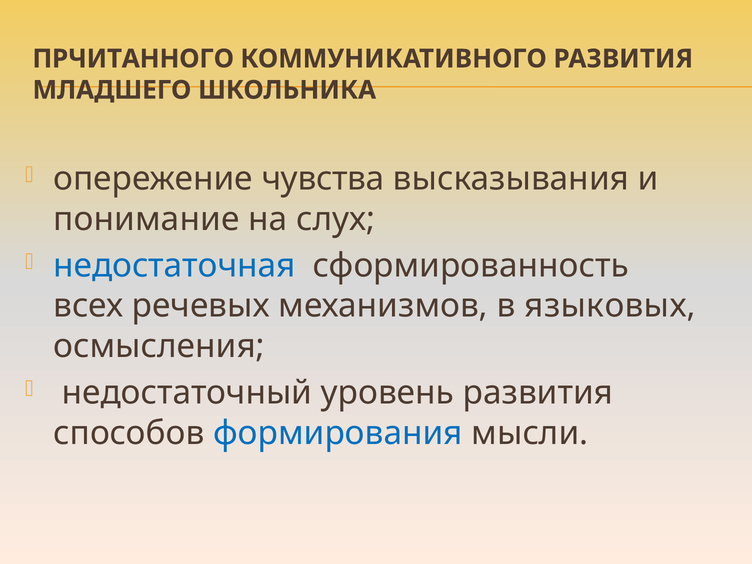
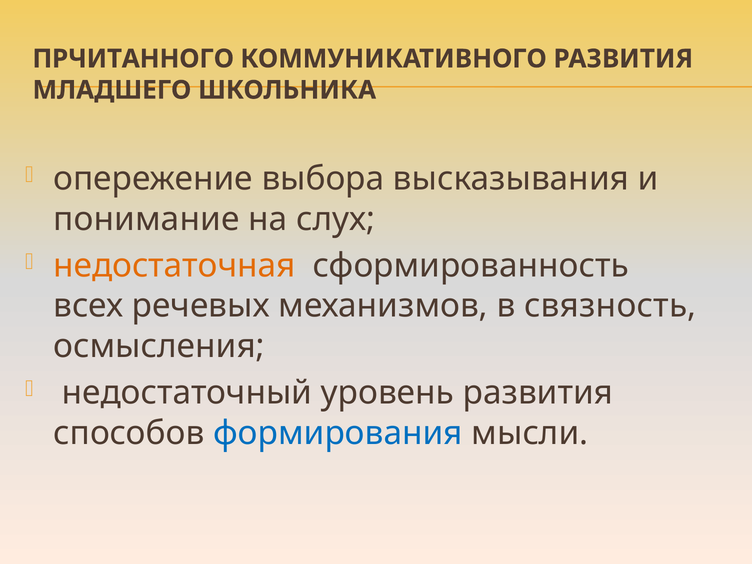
чувства: чувства -> выбора
недостаточная colour: blue -> orange
языковых: языковых -> связность
